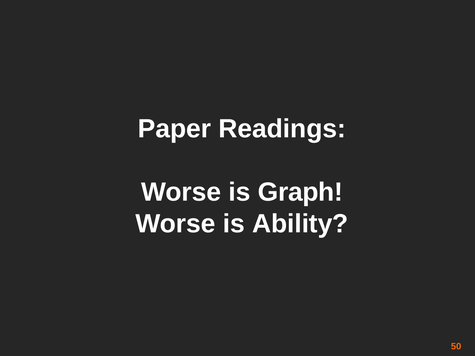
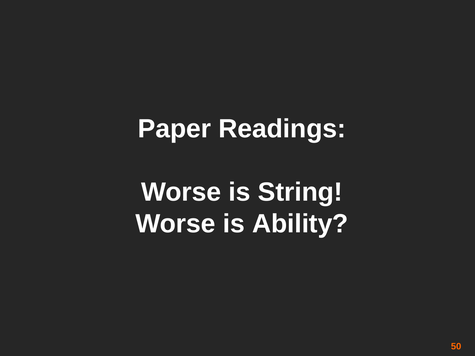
Graph: Graph -> String
